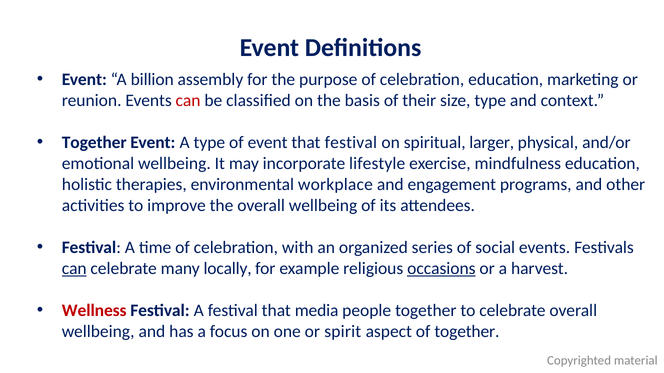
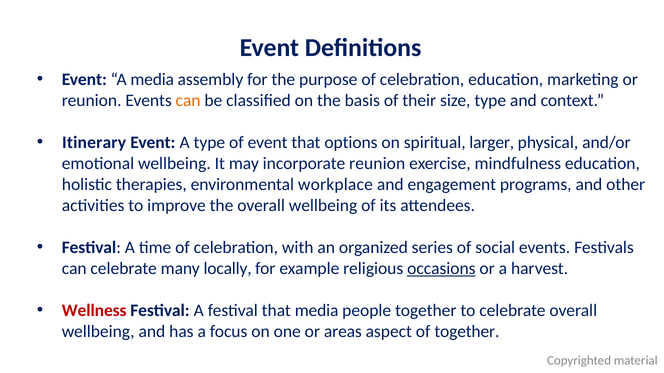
A billion: billion -> media
can at (188, 101) colour: red -> orange
Together at (94, 143): Together -> Itinerary
that festival: festival -> options
incorporate lifestyle: lifestyle -> reunion
can at (74, 269) underline: present -> none
spirit: spirit -> areas
